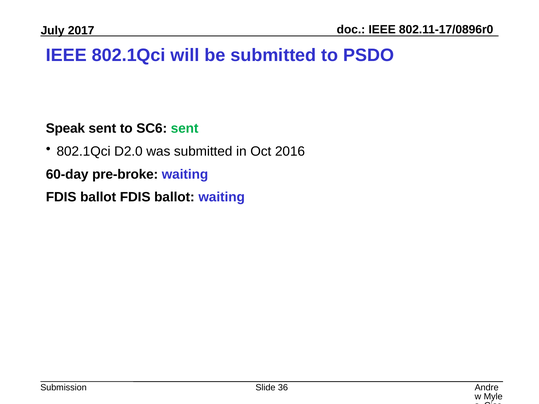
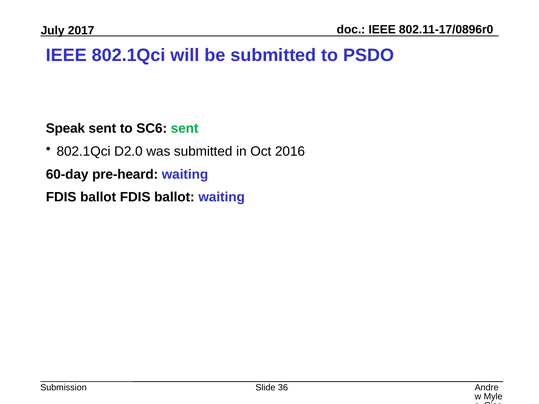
pre-broke: pre-broke -> pre-heard
